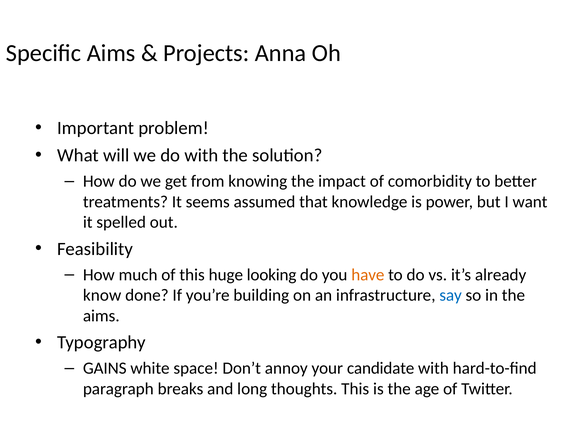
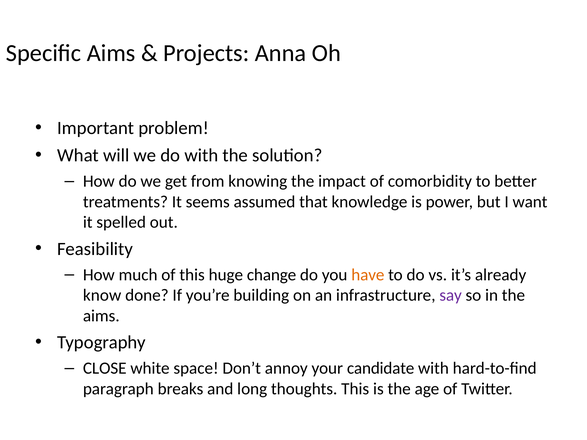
looking: looking -> change
say colour: blue -> purple
GAINS: GAINS -> CLOSE
